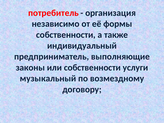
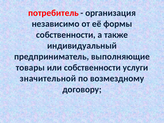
законы: законы -> товары
музыкальный: музыкальный -> значительной
